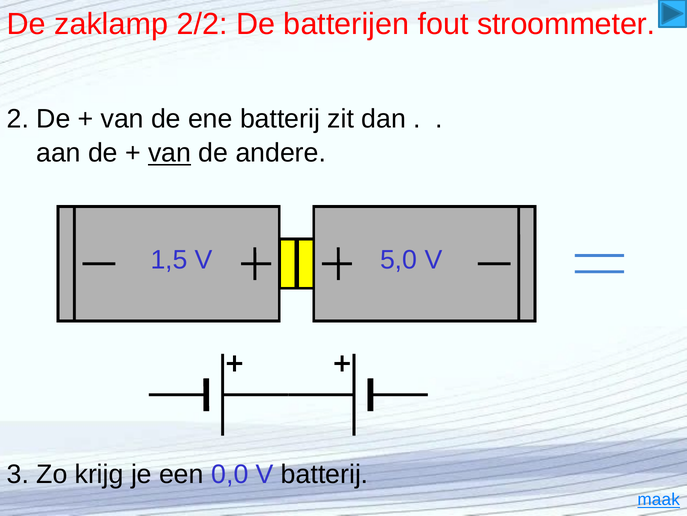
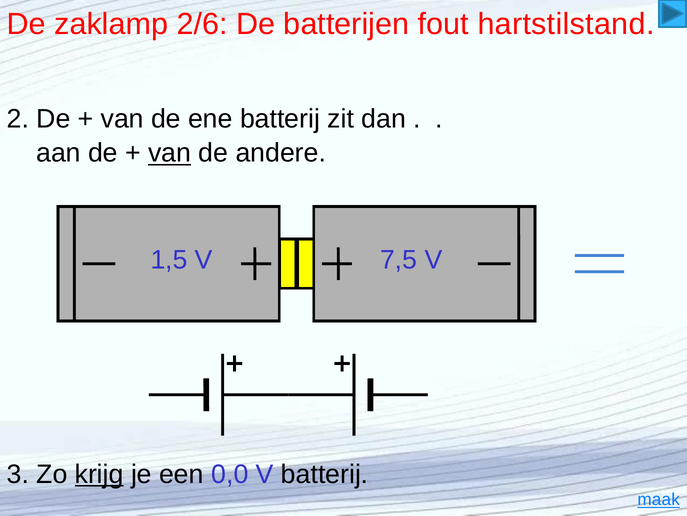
2/2: 2/2 -> 2/6
stroommeter: stroommeter -> hartstilstand
5,0: 5,0 -> 7,5
krijg underline: none -> present
